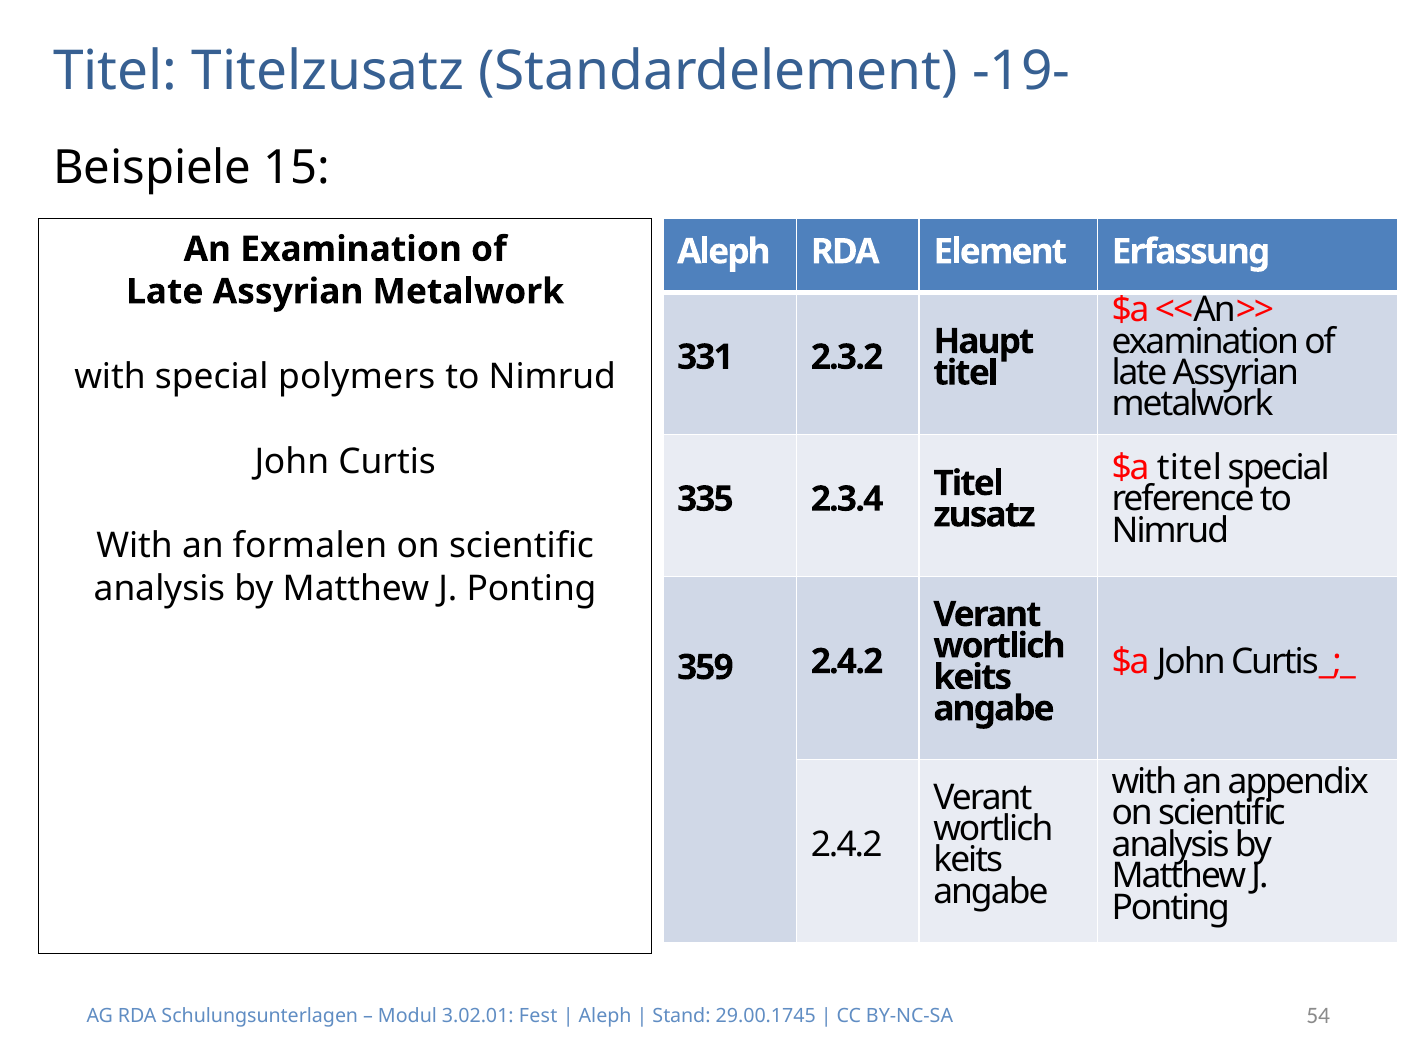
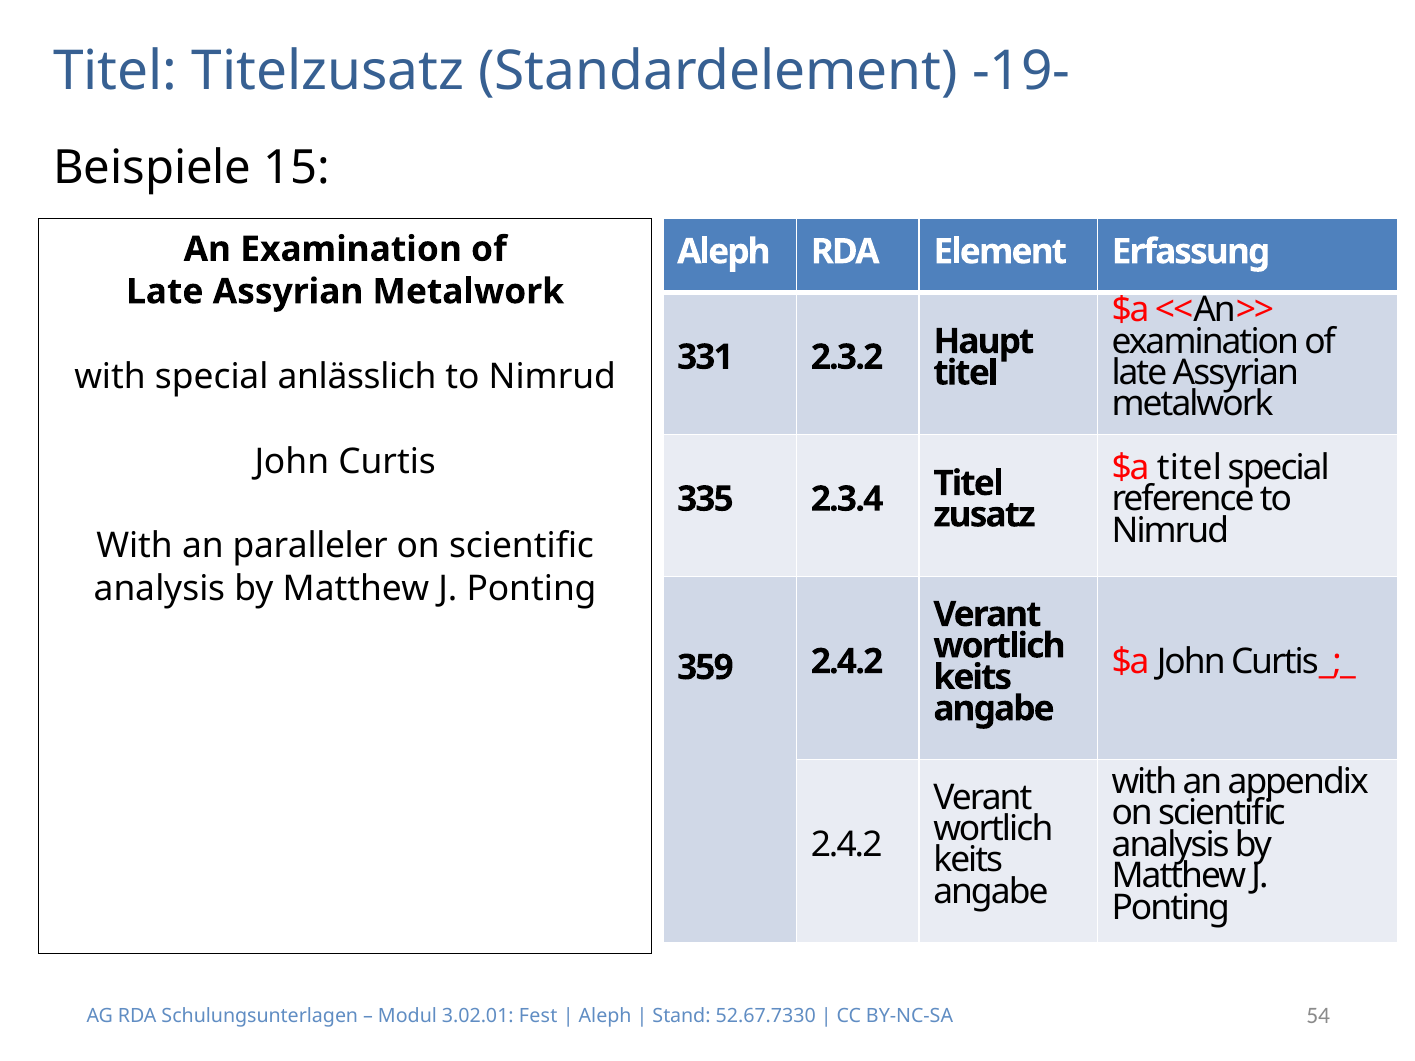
polymers: polymers -> anlässlich
formalen: formalen -> paralleler
29.00.1745: 29.00.1745 -> 52.67.7330
